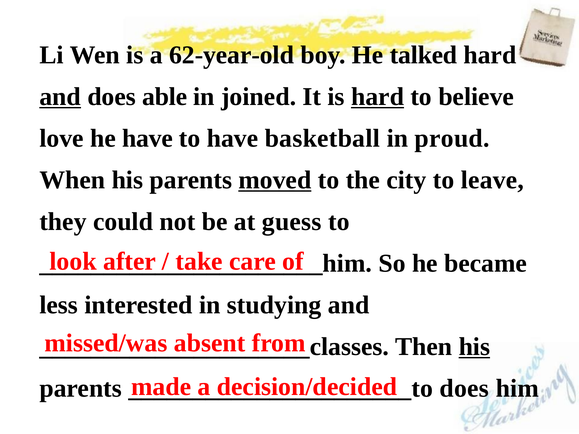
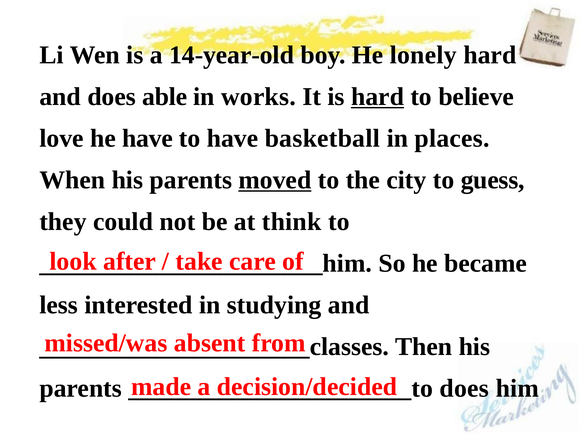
62-year-old: 62-year-old -> 14-year-old
talked: talked -> lonely
and at (60, 97) underline: present -> none
joined: joined -> works
proud: proud -> places
leave: leave -> guess
guess: guess -> think
his at (474, 347) underline: present -> none
